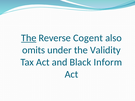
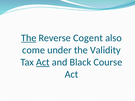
omits: omits -> come
Act at (43, 62) underline: none -> present
Inform: Inform -> Course
